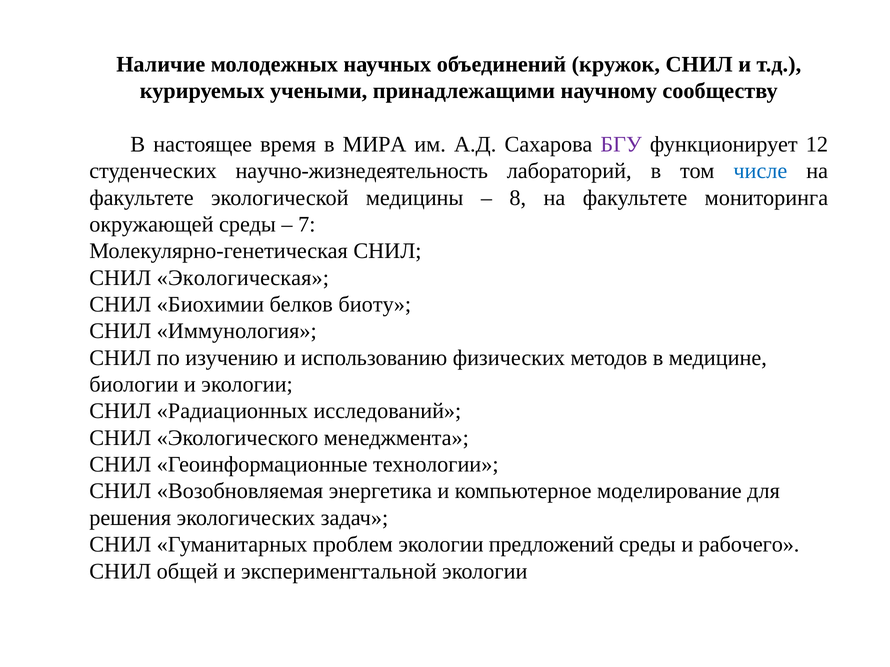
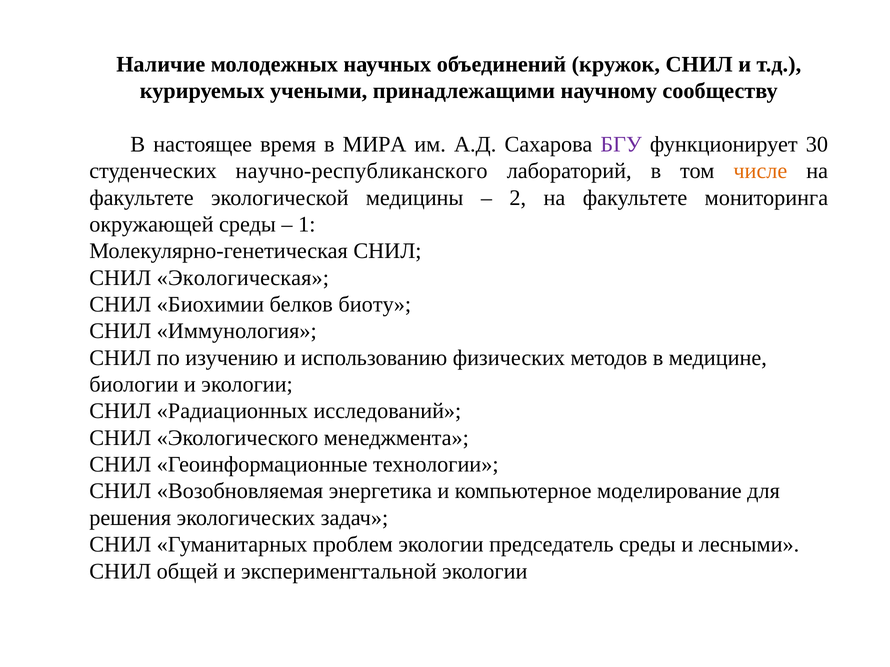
12: 12 -> 30
научно-жизнедеятельность: научно-жизнедеятельность -> научно-республиканского
числе colour: blue -> orange
8: 8 -> 2
7: 7 -> 1
предложений: предложений -> председатель
рабочего: рабочего -> лесными
